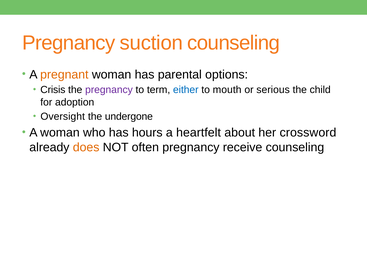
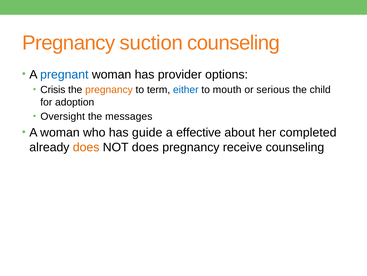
pregnant colour: orange -> blue
parental: parental -> provider
pregnancy at (109, 90) colour: purple -> orange
undergone: undergone -> messages
hours: hours -> guide
heartfelt: heartfelt -> effective
crossword: crossword -> completed
NOT often: often -> does
